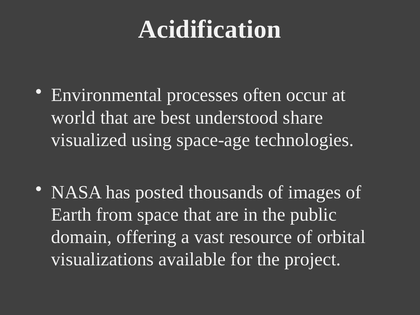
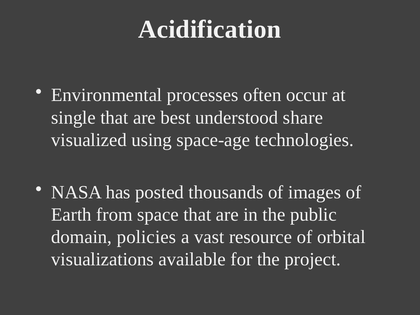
world: world -> single
offering: offering -> policies
